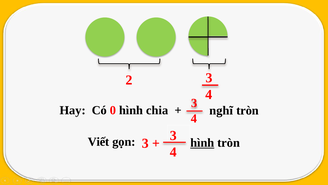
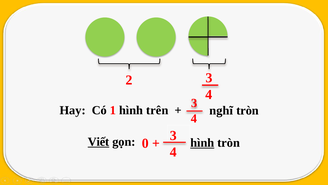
0: 0 -> 1
chia: chia -> trên
Viết underline: none -> present
gọn 3: 3 -> 0
